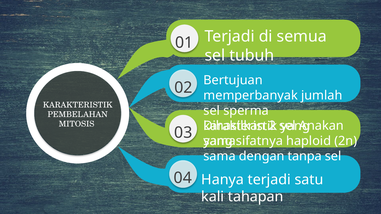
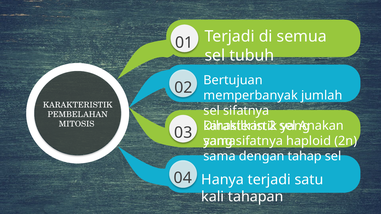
sel sperma: sperma -> sifatnya
tanpa: tanpa -> tahap
